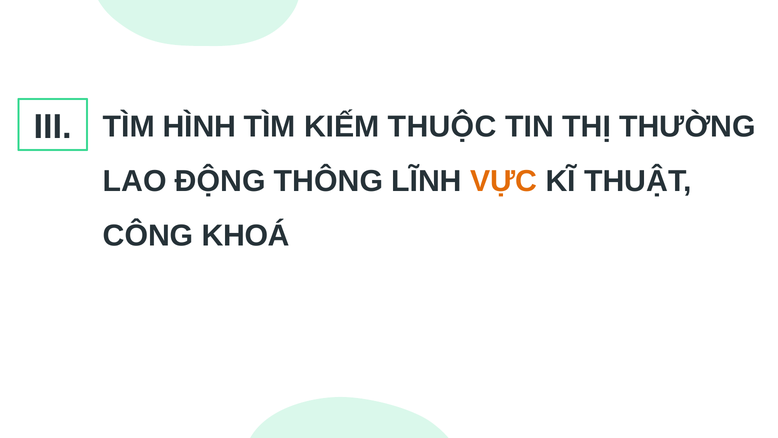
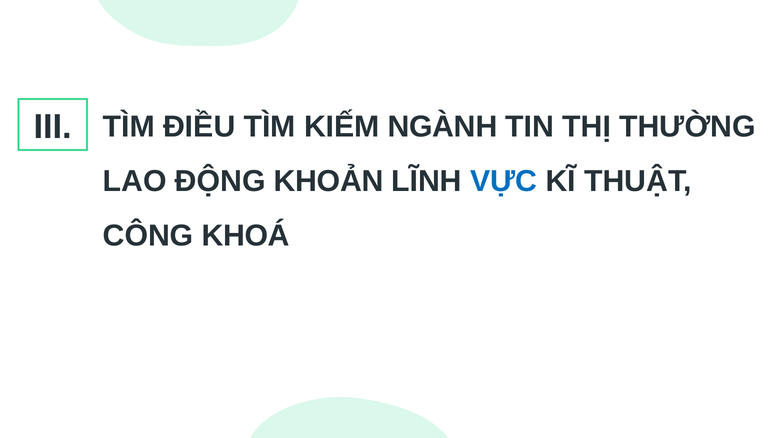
HÌNH: HÌNH -> ĐIỀU
THUỘC: THUỘC -> NGÀNH
THÔNG: THÔNG -> KHOẢN
VỰC colour: orange -> blue
